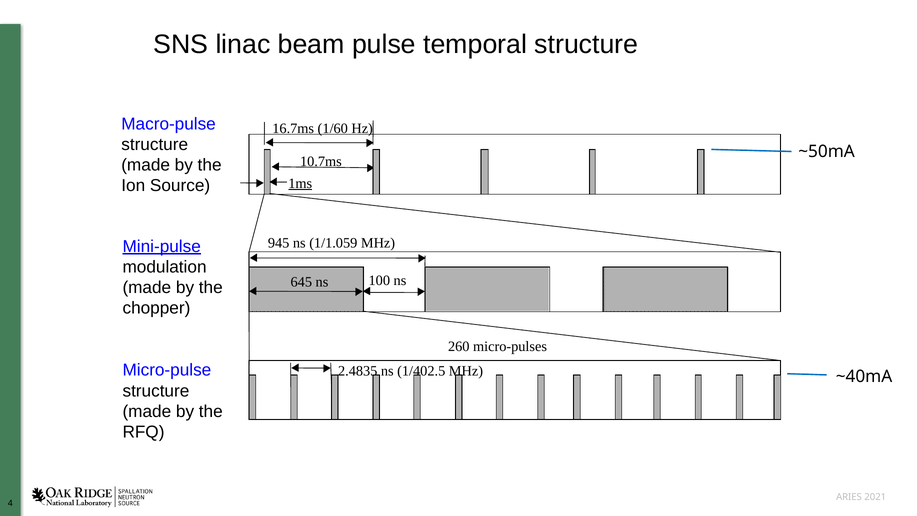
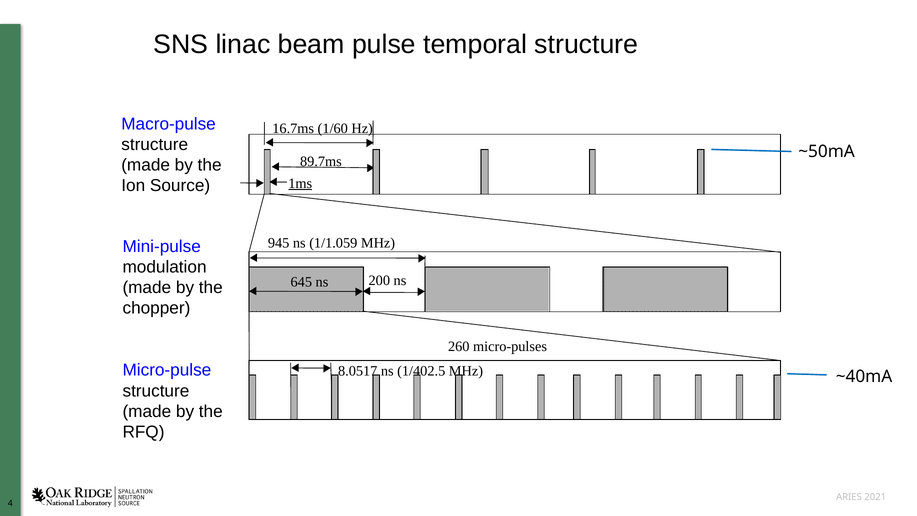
10.7ms: 10.7ms -> 89.7ms
Mini-pulse underline: present -> none
100: 100 -> 200
2.4835: 2.4835 -> 8.0517
